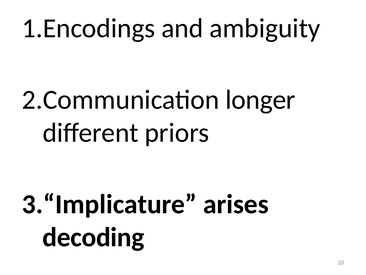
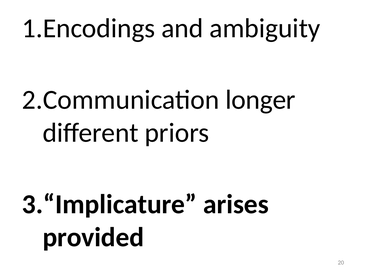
decoding: decoding -> provided
